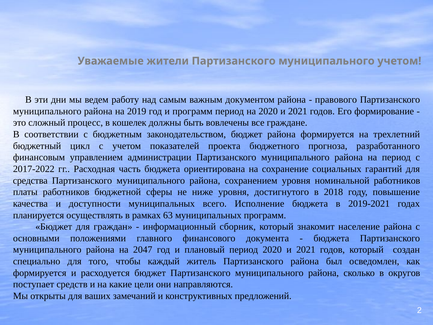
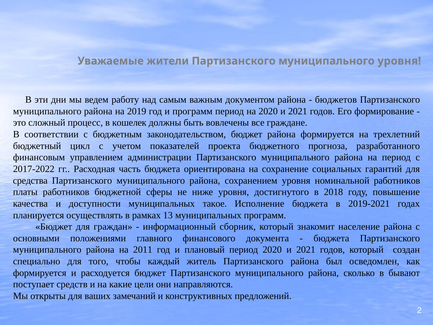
муниципального учетом: учетом -> уровня
правового: правового -> бюджетов
всего: всего -> такое
63: 63 -> 13
2047: 2047 -> 2011
округов: округов -> бывают
